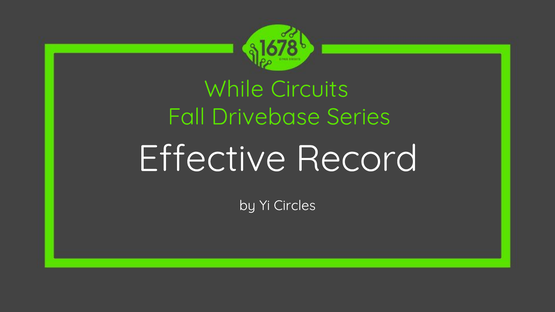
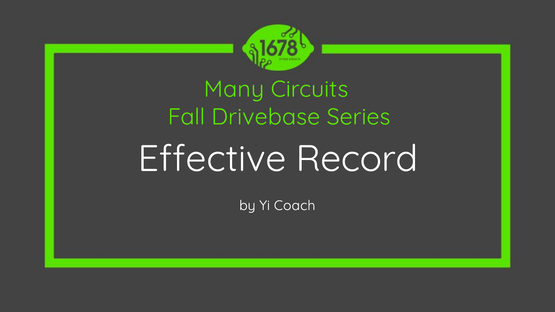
While: While -> Many
Circles: Circles -> Coach
